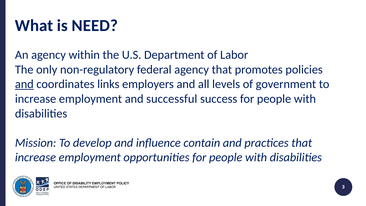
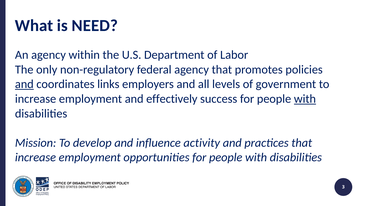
successful: successful -> effectively
with at (305, 99) underline: none -> present
contain: contain -> activity
